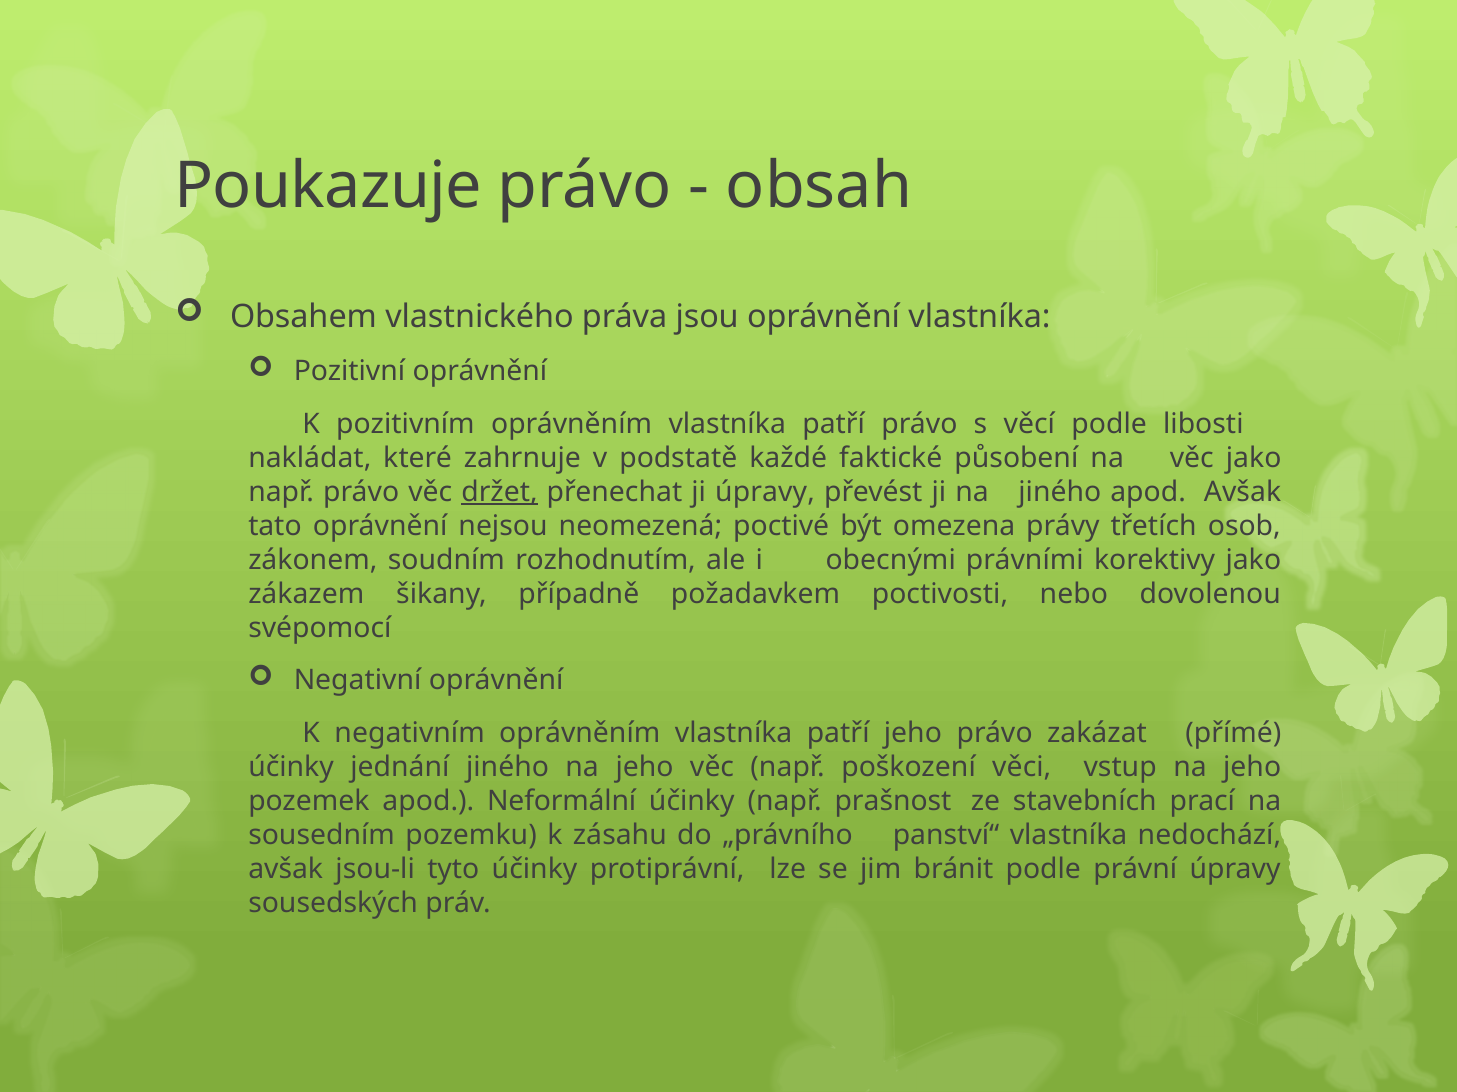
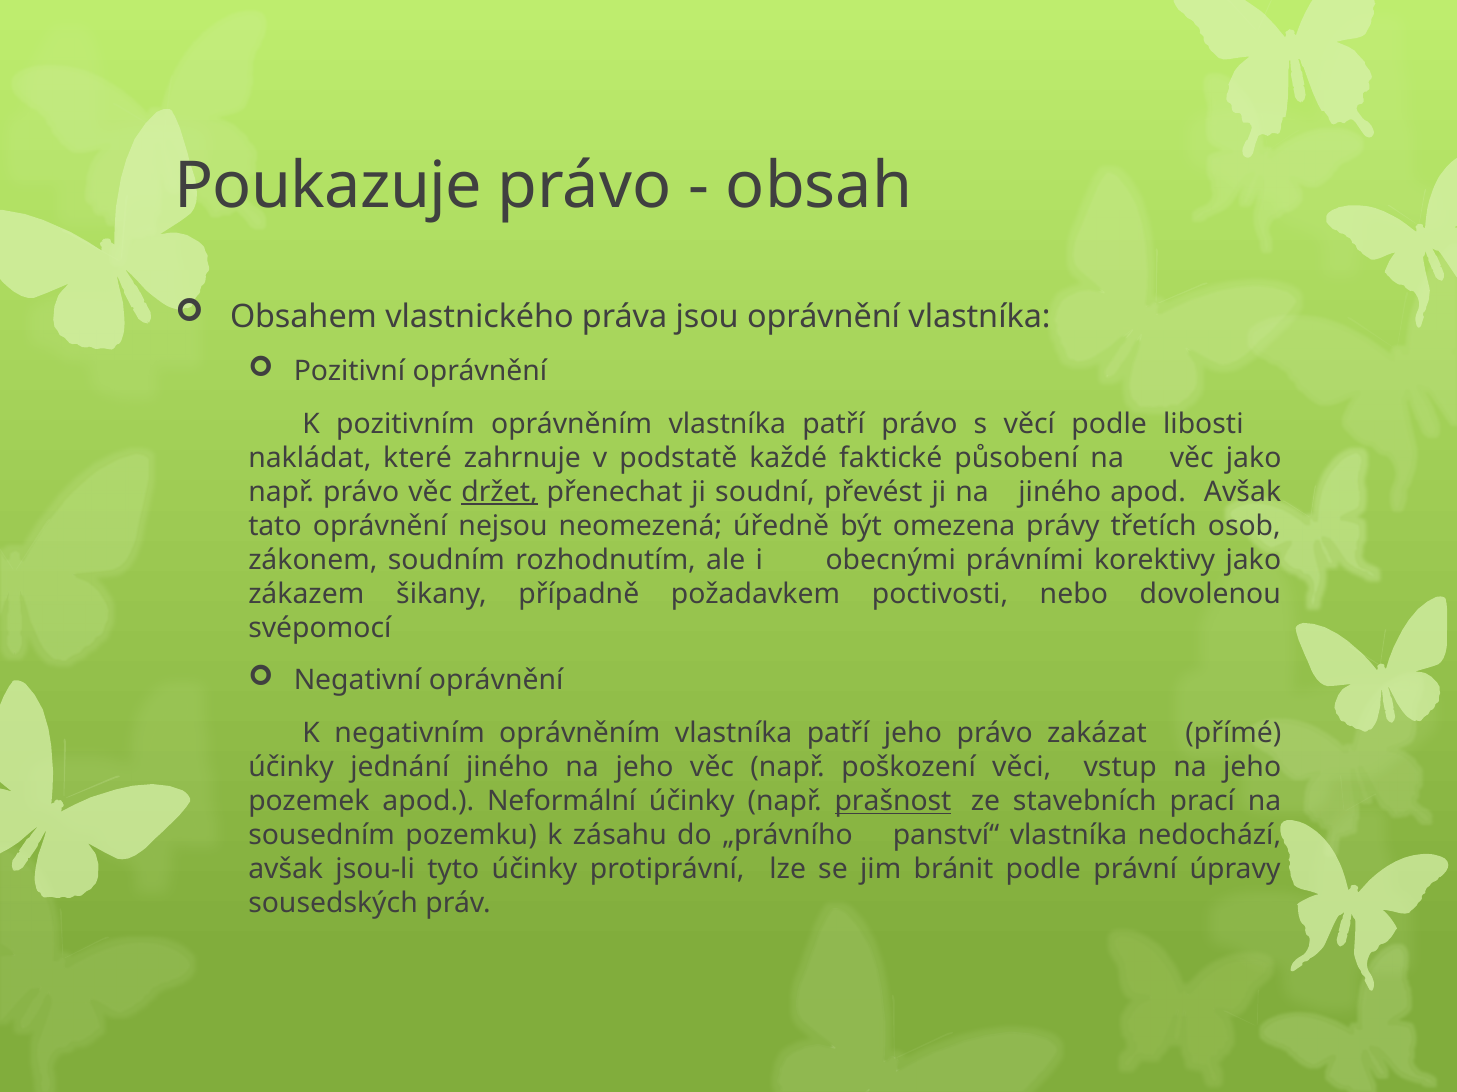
ji úpravy: úpravy -> soudní
poctivé: poctivé -> úředně
prašnost underline: none -> present
